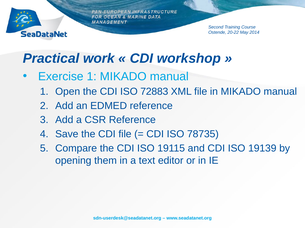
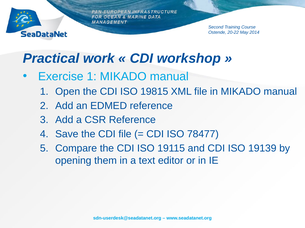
72883: 72883 -> 19815
78735: 78735 -> 78477
